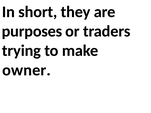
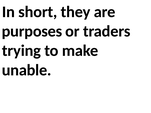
owner: owner -> unable
